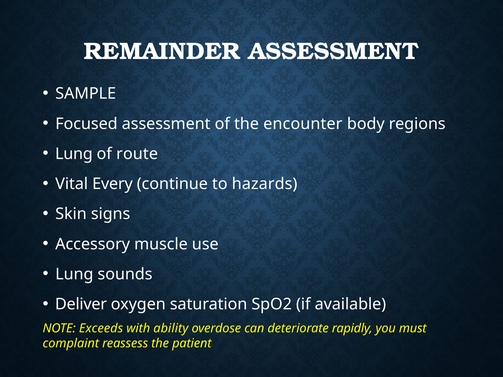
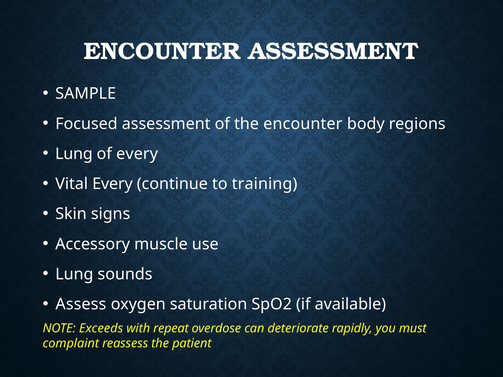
REMAINDER at (162, 51): REMAINDER -> ENCOUNTER
of route: route -> every
hazards: hazards -> training
Deliver: Deliver -> Assess
ability: ability -> repeat
